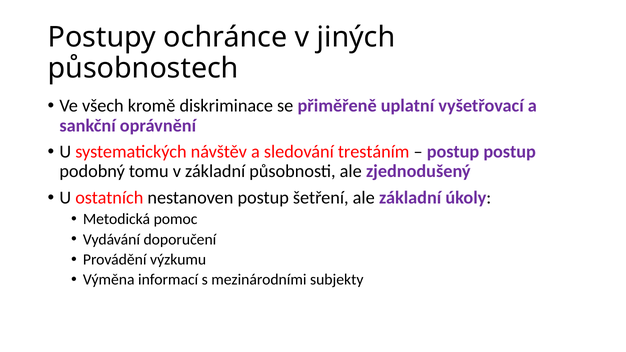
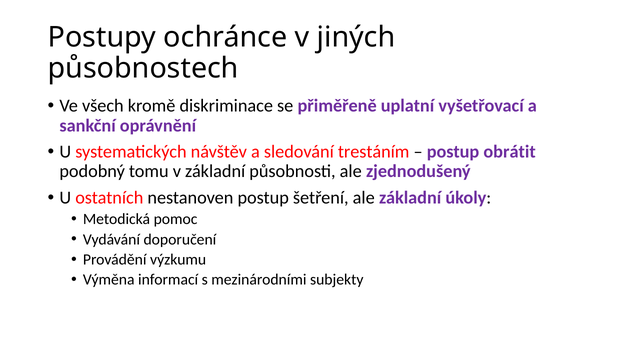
postup postup: postup -> obrátit
